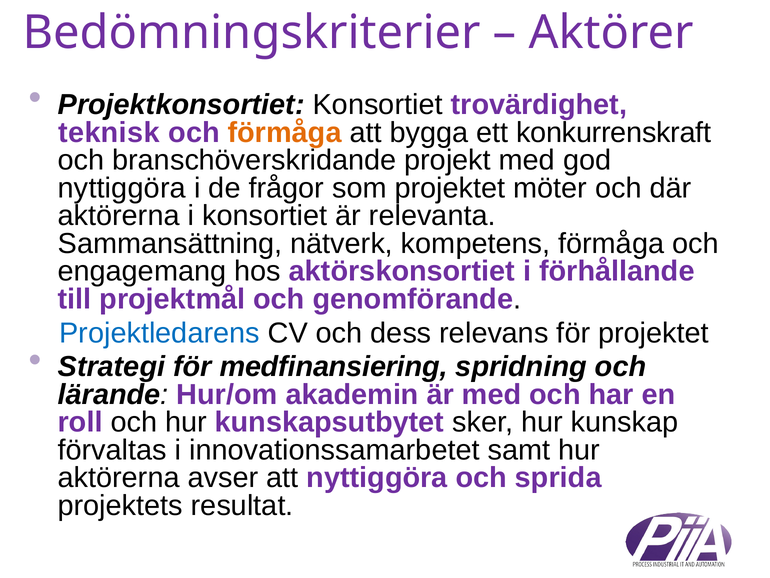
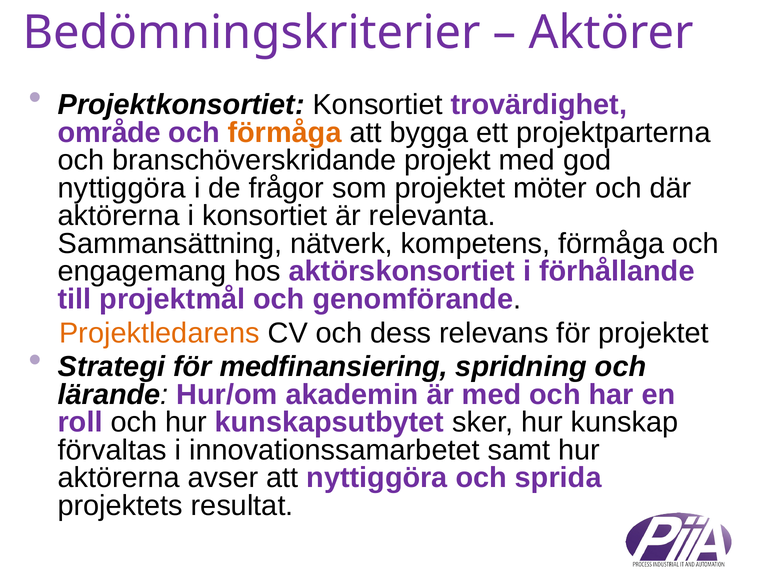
teknisk: teknisk -> område
konkurrenskraft: konkurrenskraft -> projektparterna
Projektledarens colour: blue -> orange
